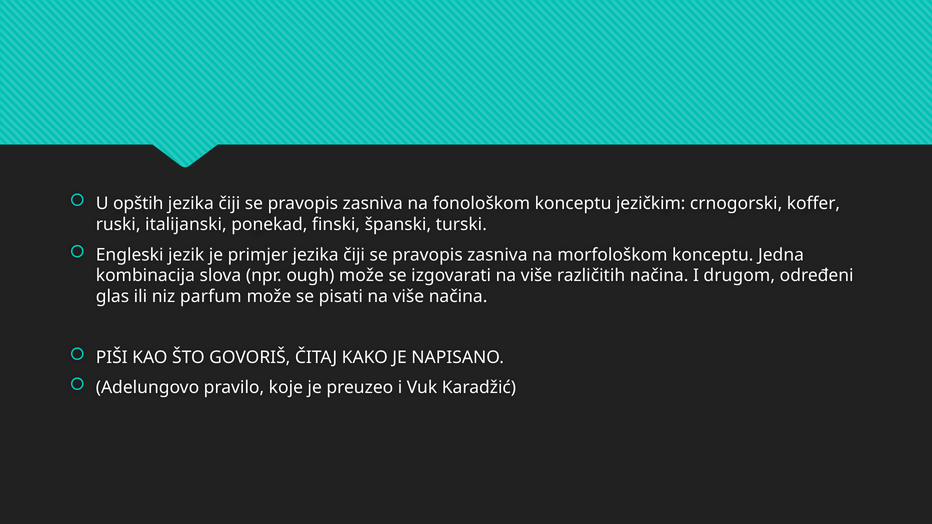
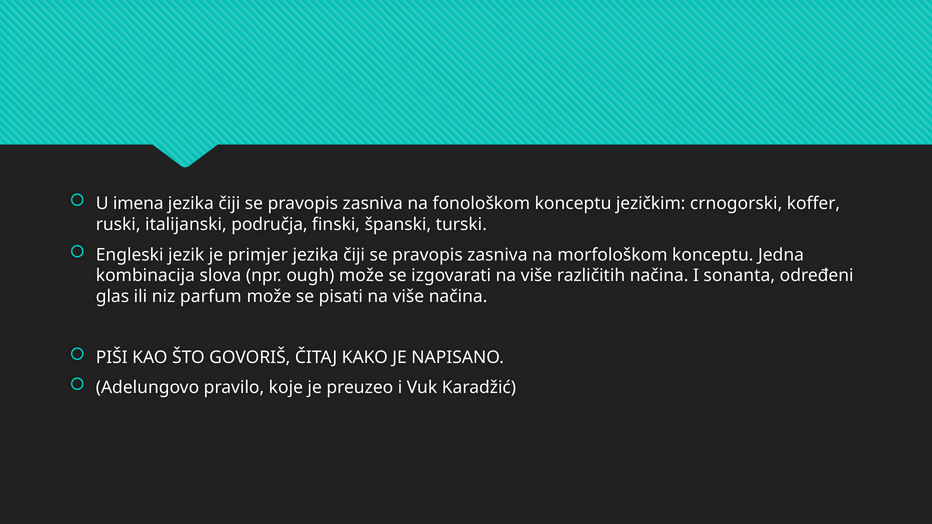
opštih: opštih -> imena
ponekad: ponekad -> područja
drugom: drugom -> sonanta
